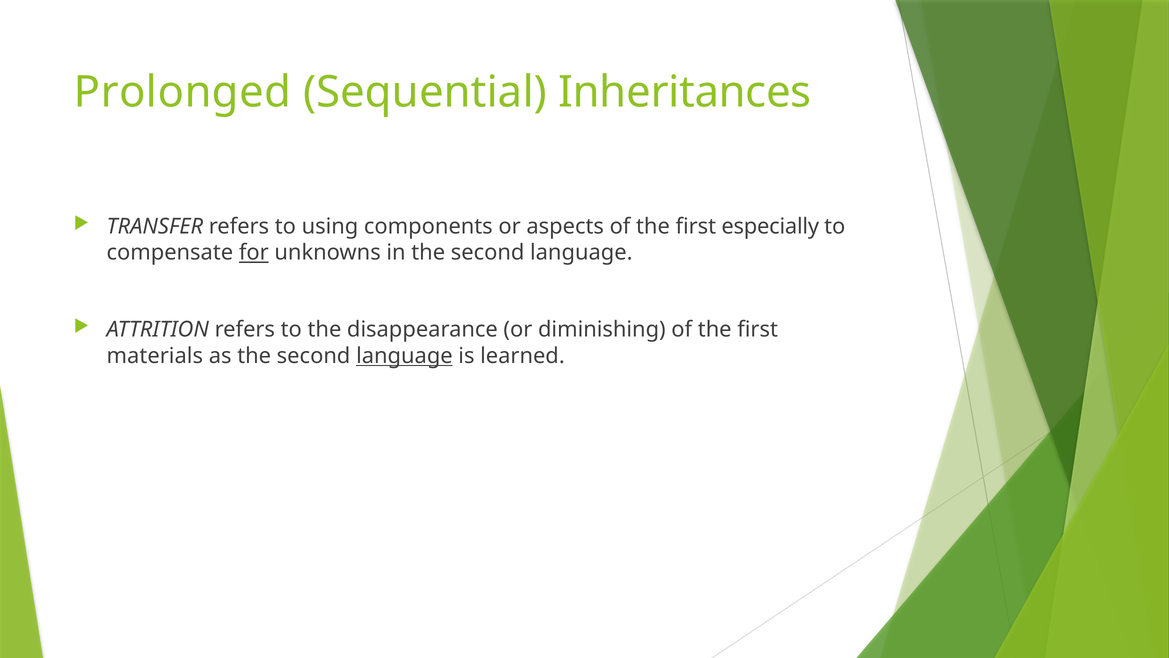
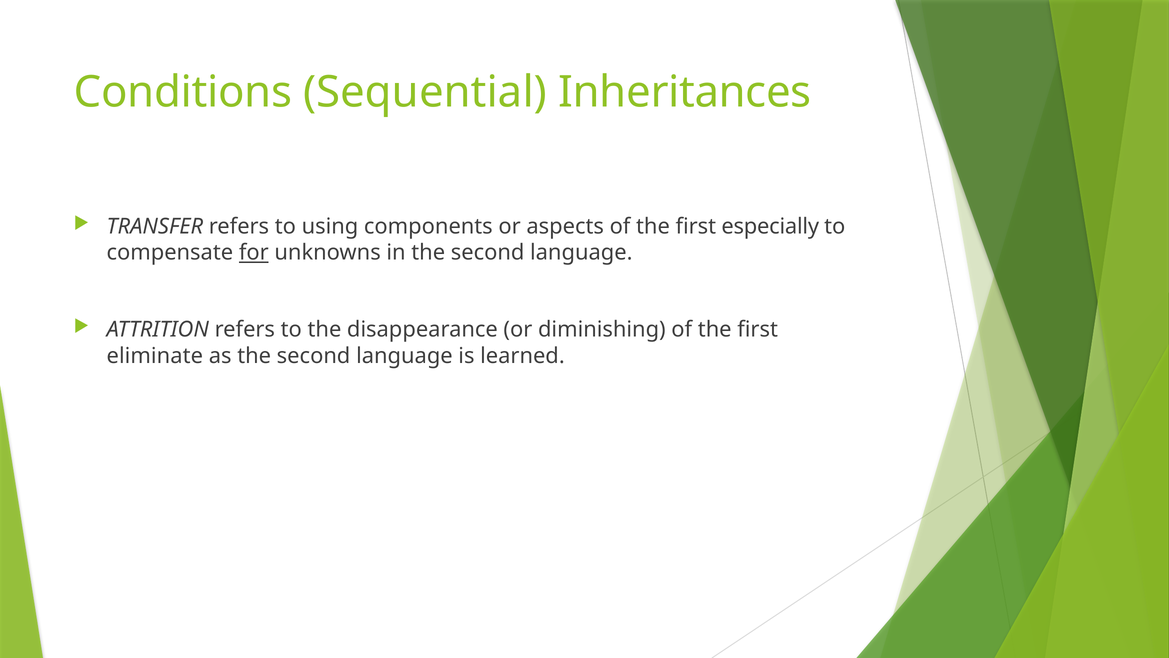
Prolonged: Prolonged -> Conditions
materials: materials -> eliminate
language at (404, 356) underline: present -> none
